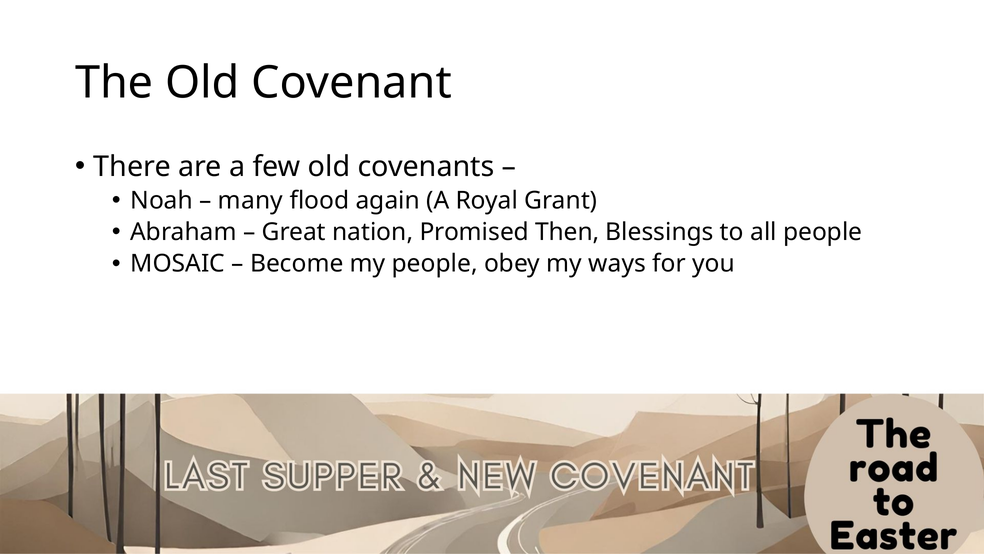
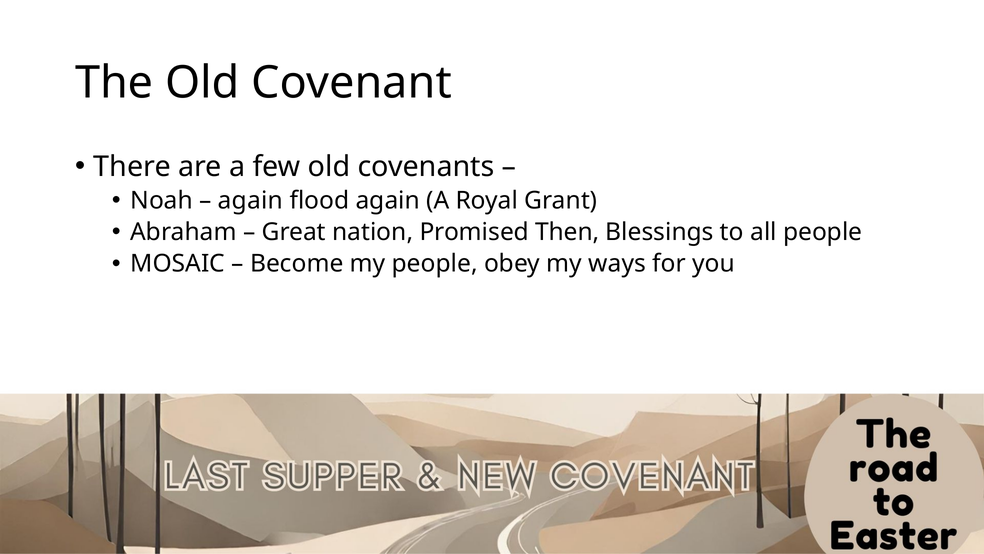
many at (250, 200): many -> again
